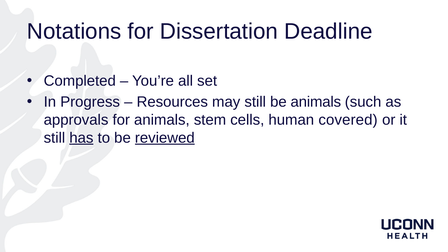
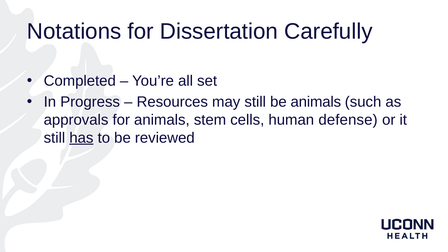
Deadline: Deadline -> Carefully
covered: covered -> defense
reviewed underline: present -> none
